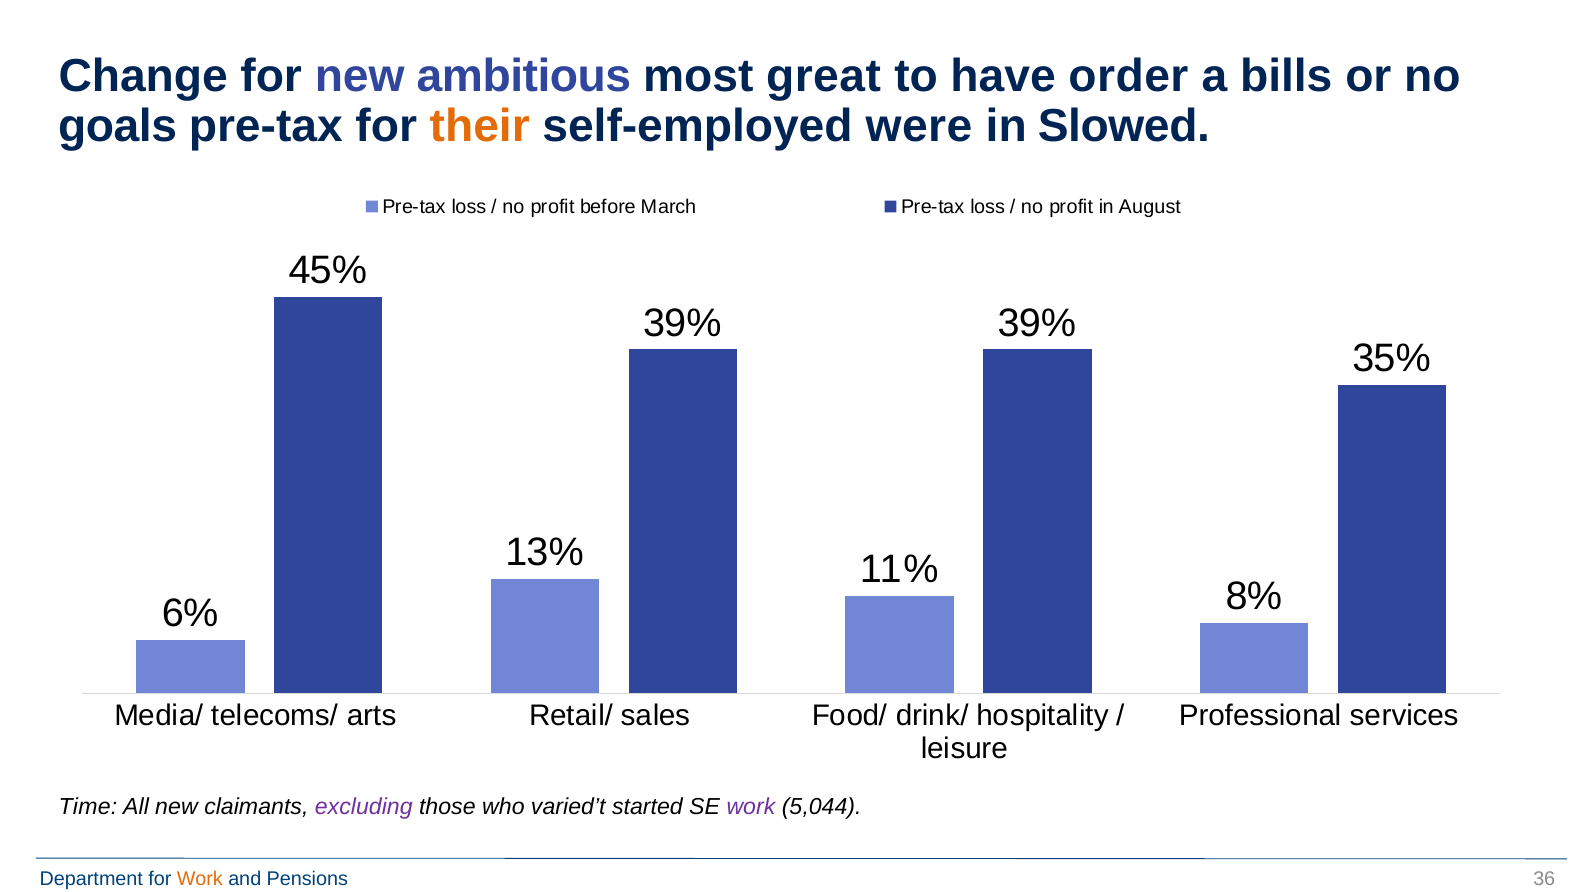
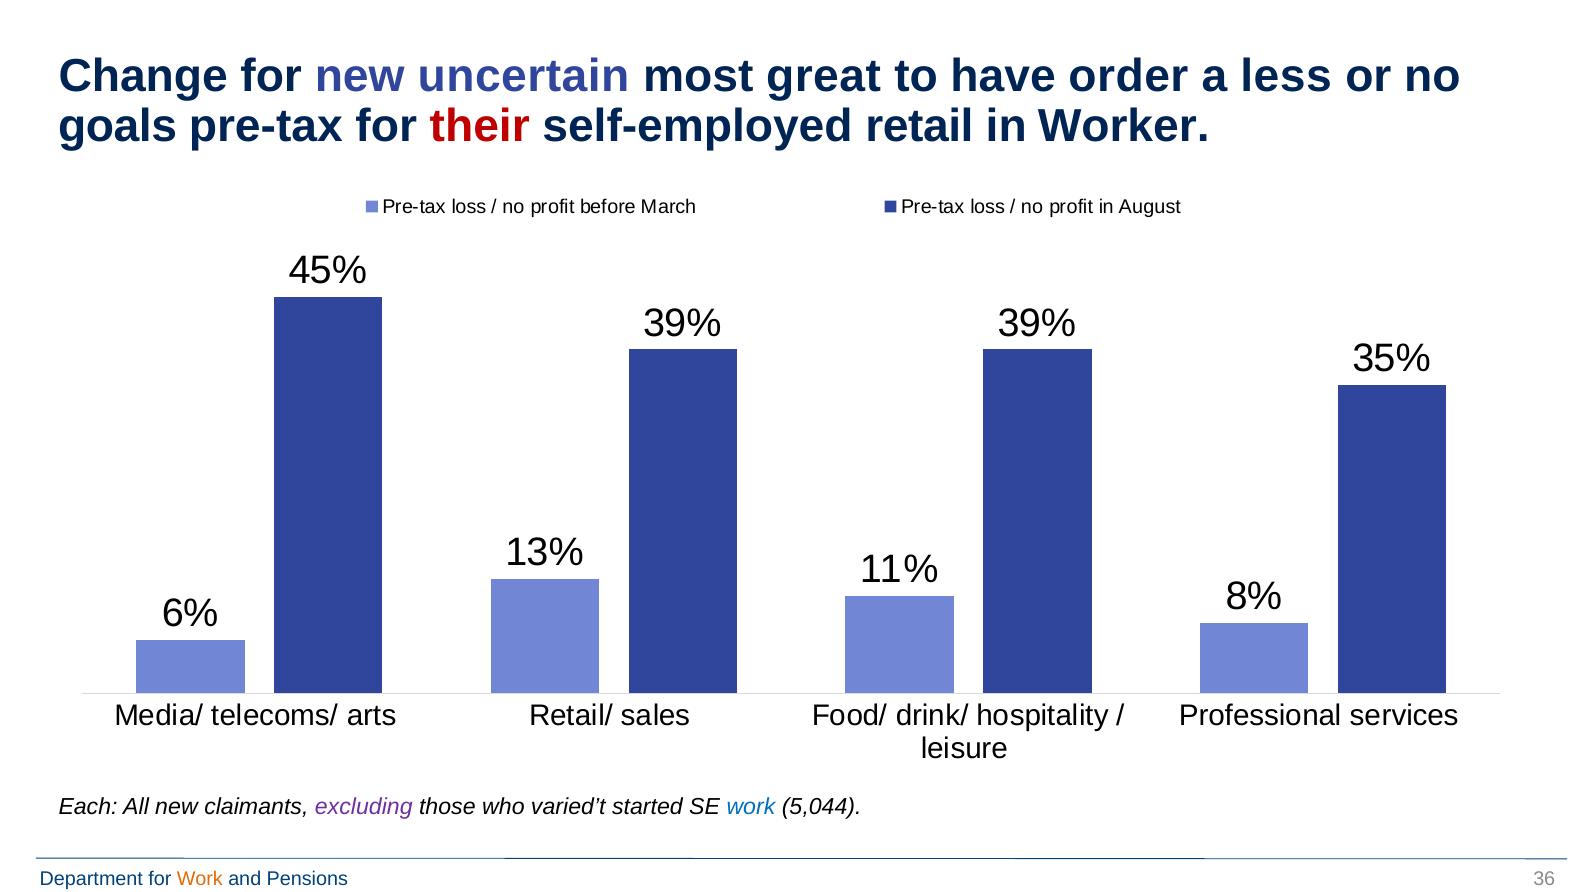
ambitious: ambitious -> uncertain
bills: bills -> less
their colour: orange -> red
were: were -> retail
Slowed: Slowed -> Worker
Time: Time -> Each
work at (751, 806) colour: purple -> blue
